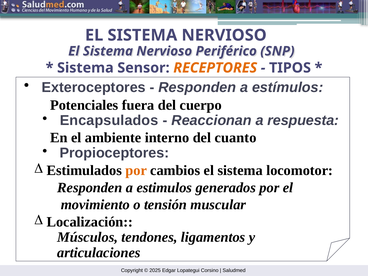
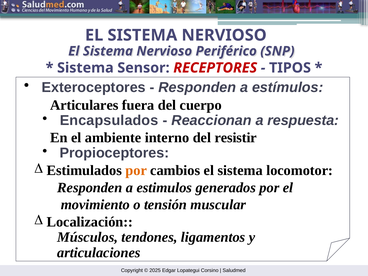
RECEPTORES colour: orange -> red
Potenciales: Potenciales -> Articulares
cuanto: cuanto -> resistir
